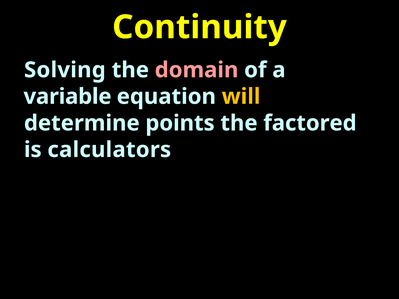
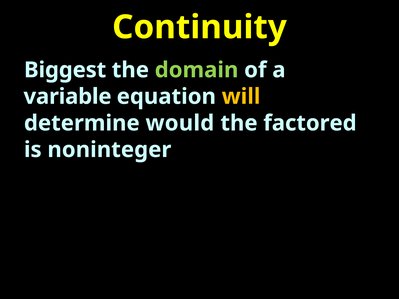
Solving: Solving -> Biggest
domain colour: pink -> light green
points: points -> would
calculators: calculators -> noninteger
